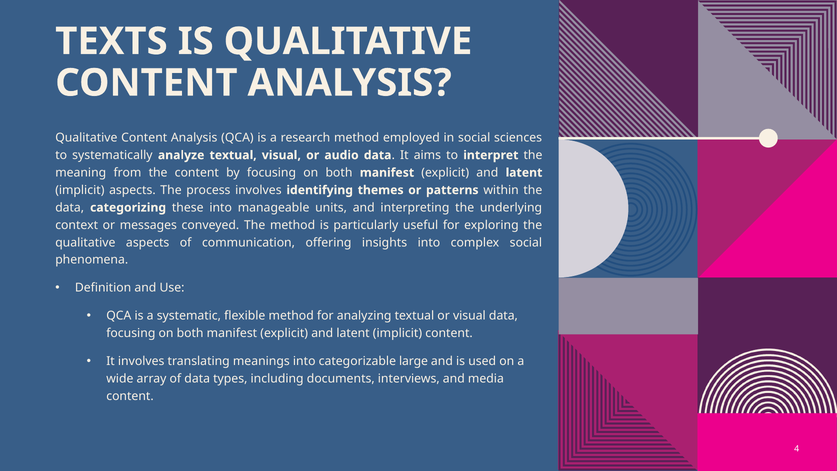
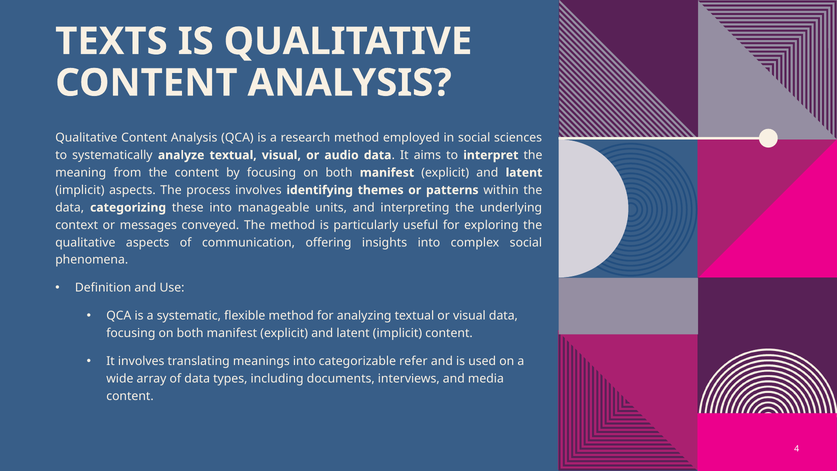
large: large -> refer
